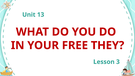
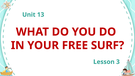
THEY: THEY -> SURF
